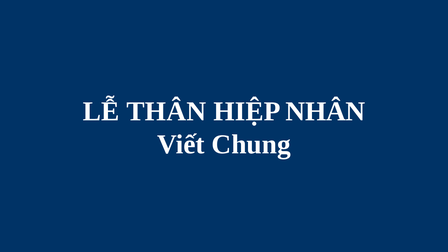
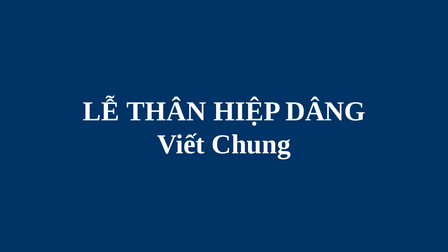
NHÂN: NHÂN -> DÂNG
